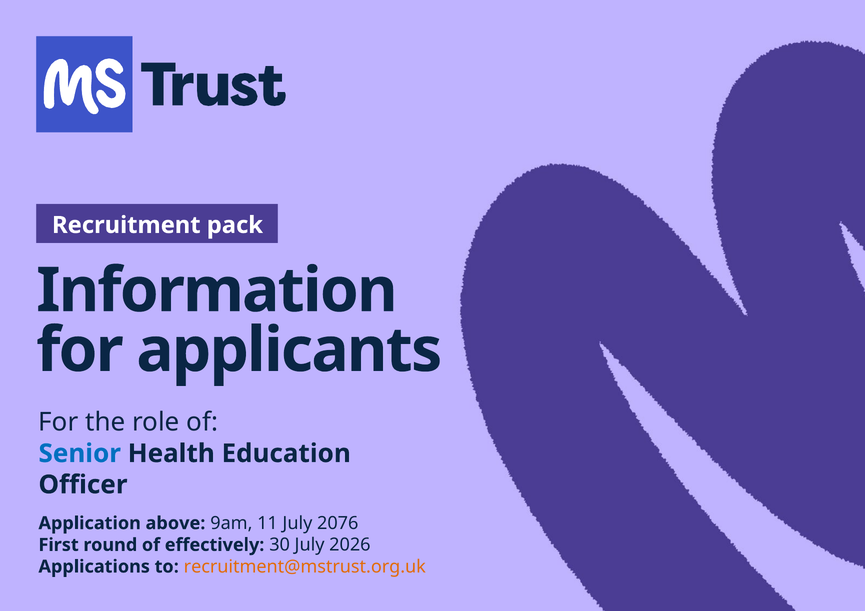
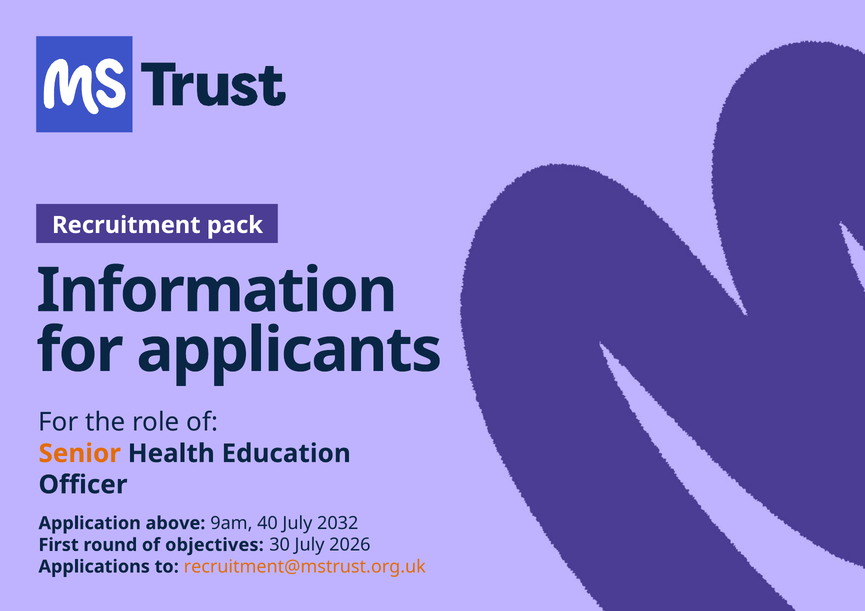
Senior colour: blue -> orange
11: 11 -> 40
2076: 2076 -> 2032
effectively: effectively -> objectives
